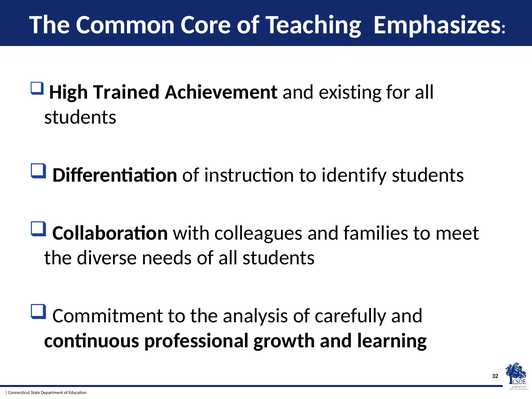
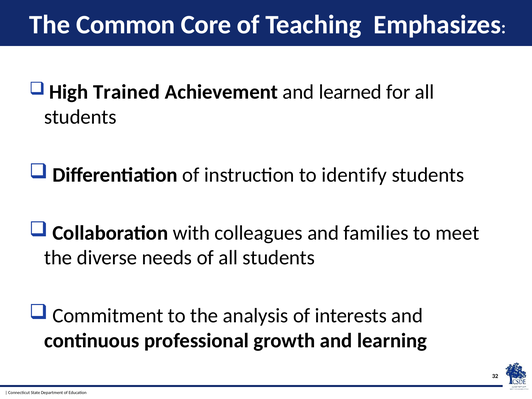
existing: existing -> learned
carefully: carefully -> interests
